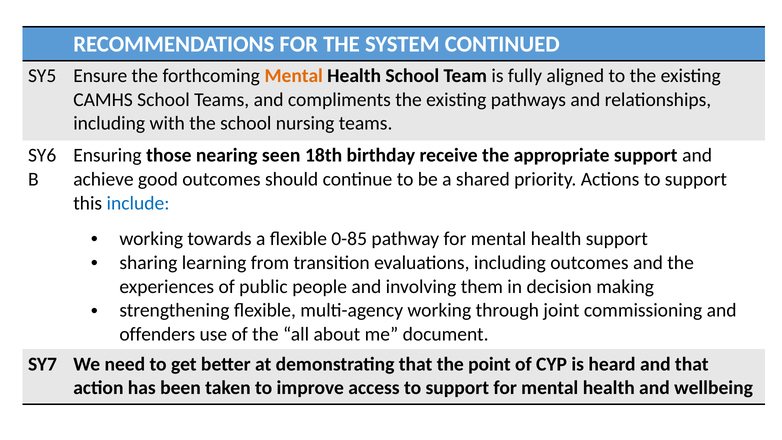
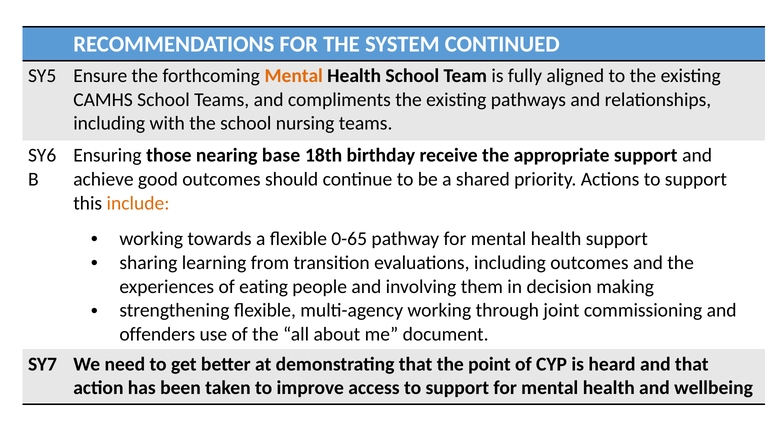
seen: seen -> base
include colour: blue -> orange
0-85: 0-85 -> 0-65
public: public -> eating
